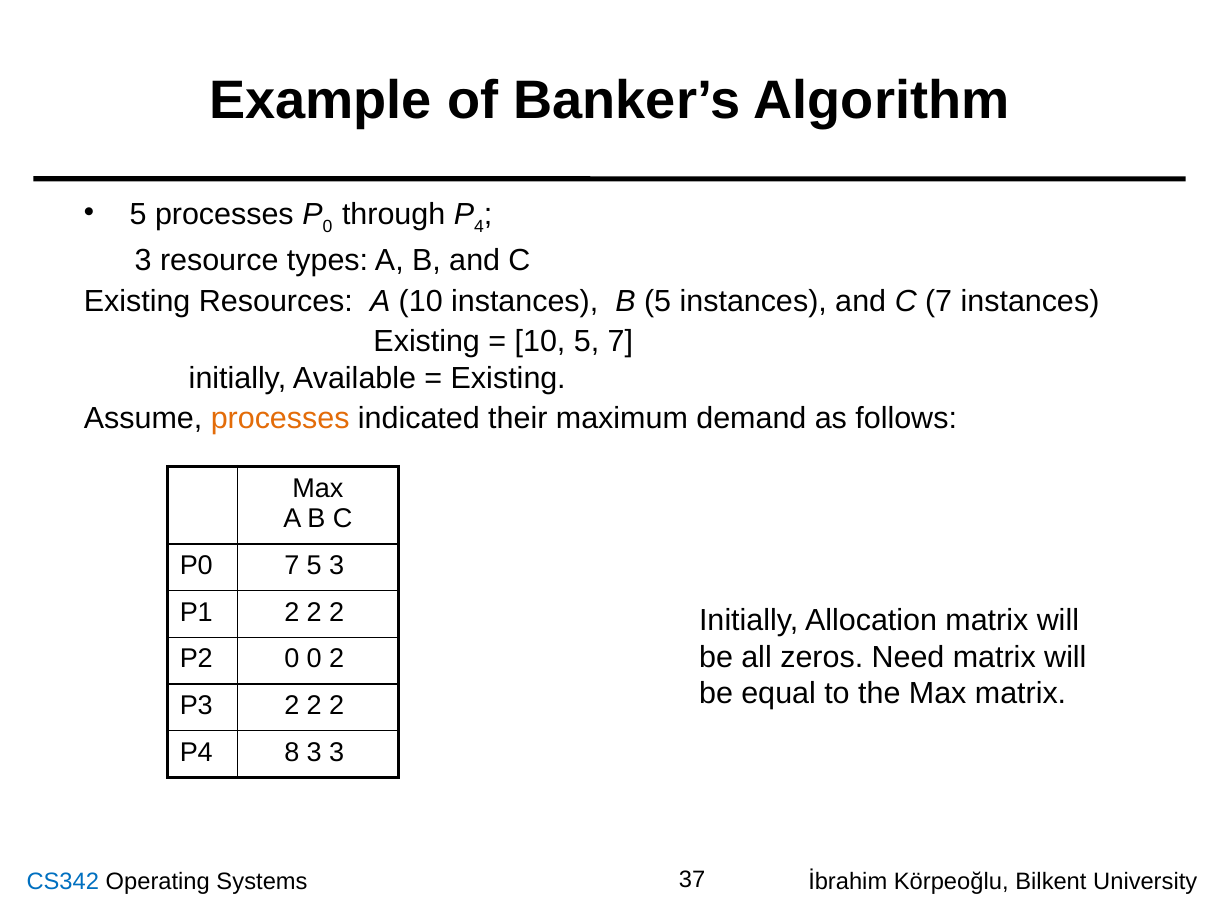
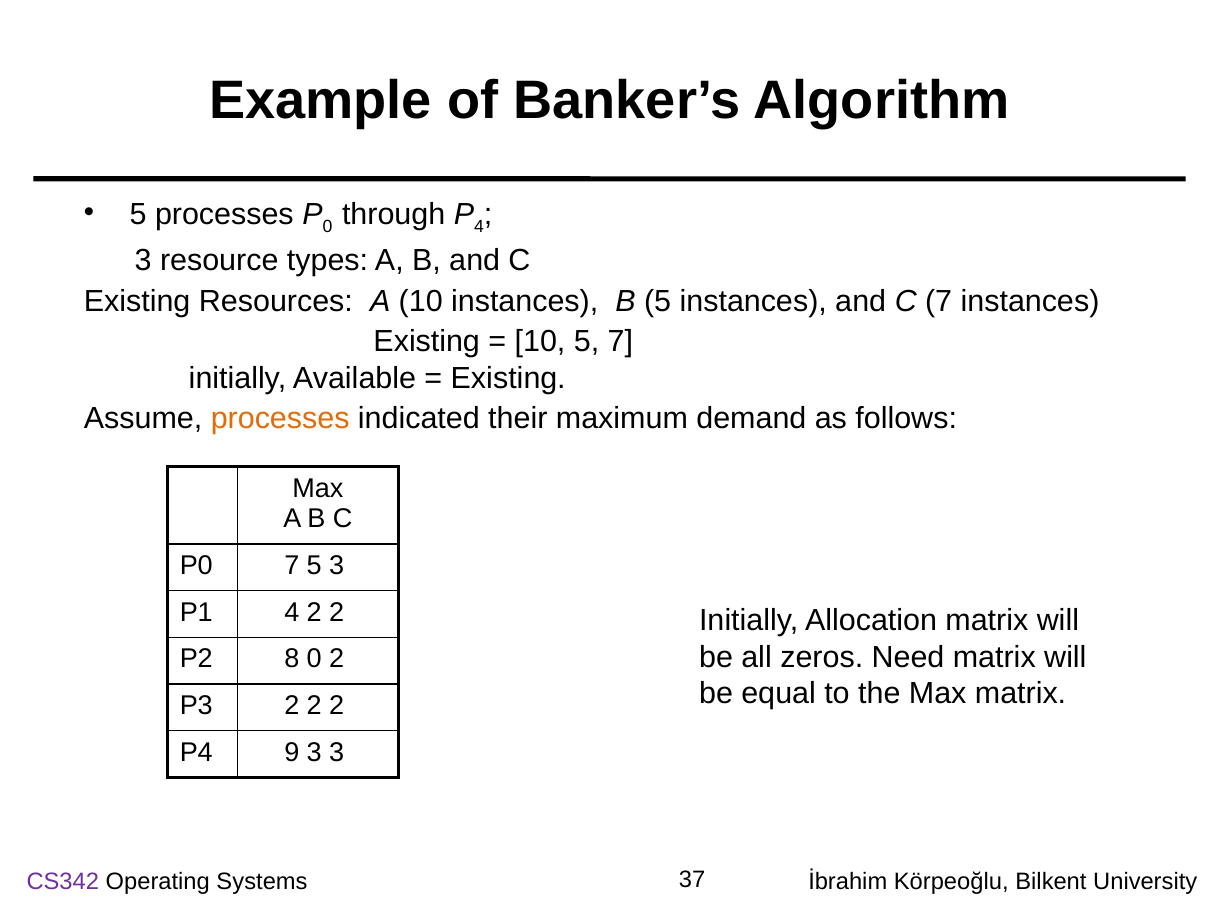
P1 2: 2 -> 4
P2 0: 0 -> 8
8: 8 -> 9
CS342 colour: blue -> purple
